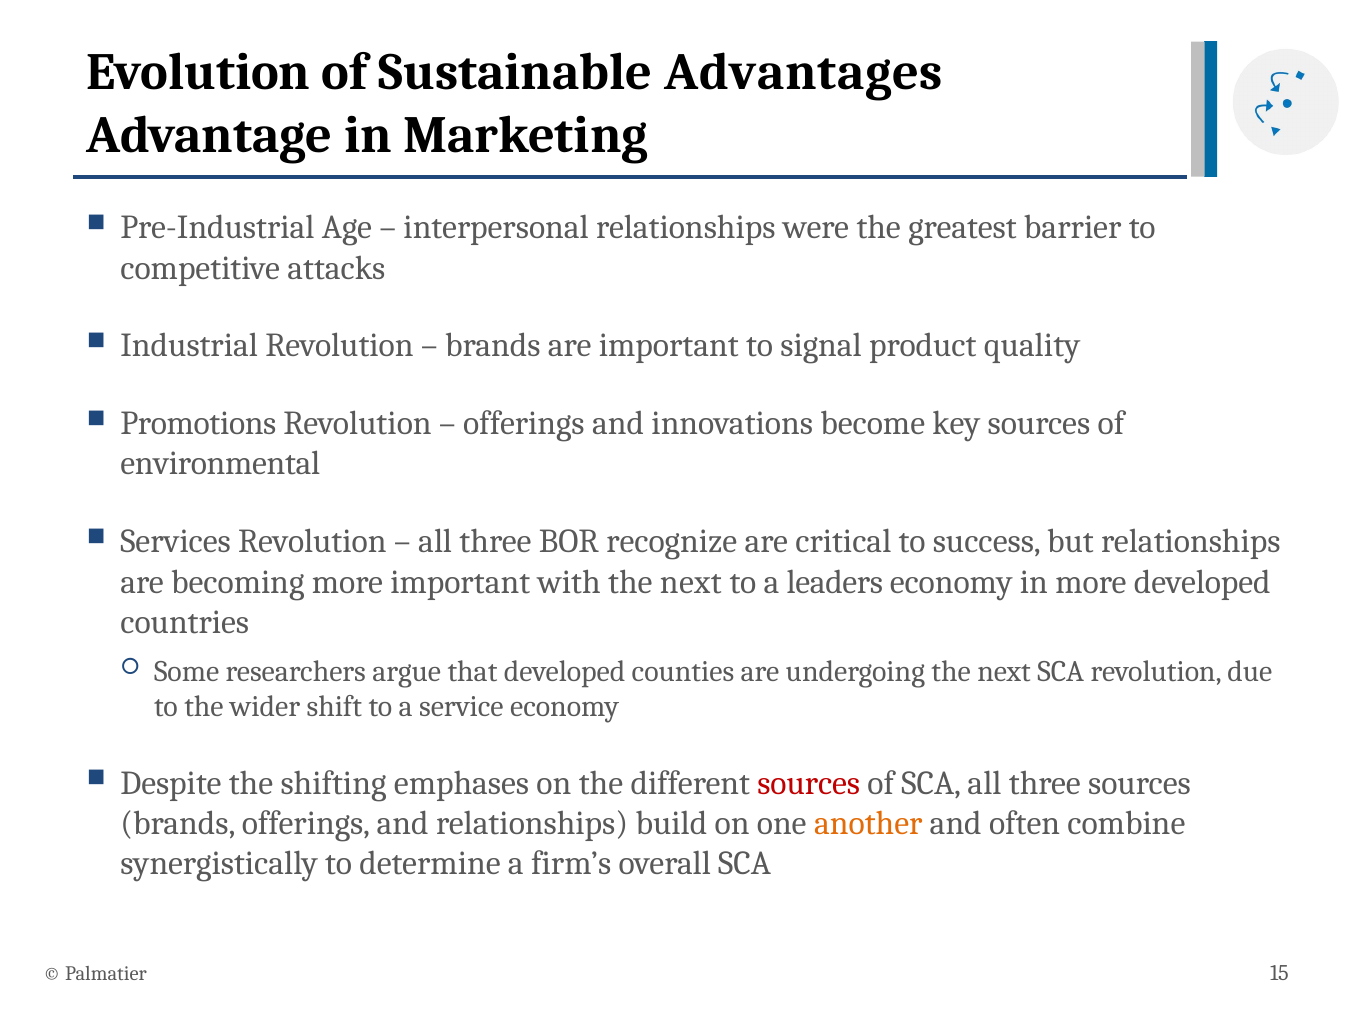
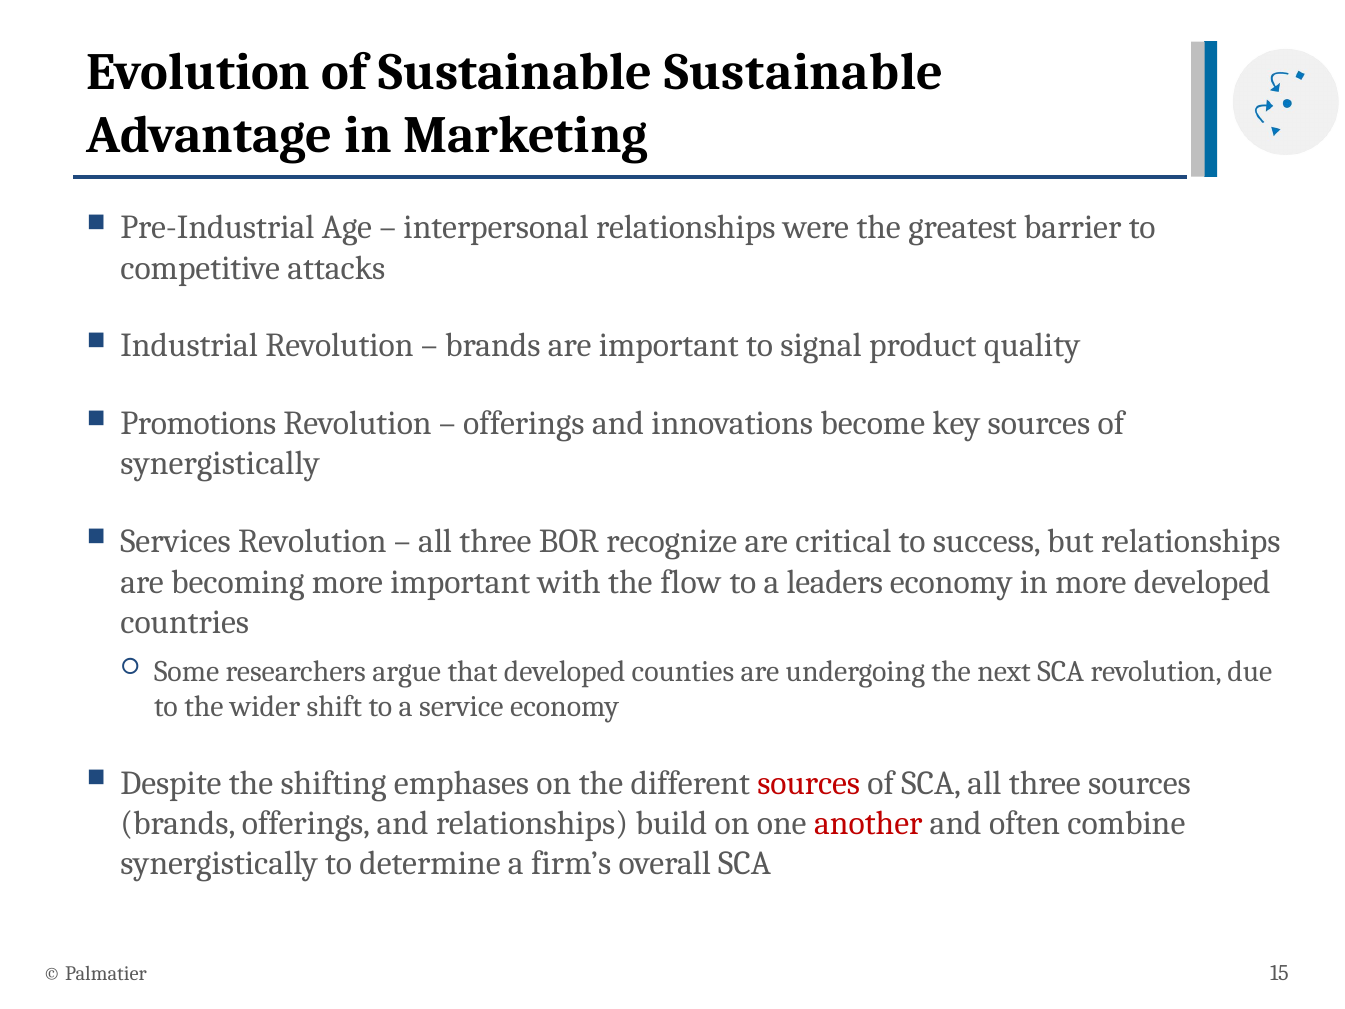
Sustainable Advantages: Advantages -> Sustainable
environmental at (220, 464): environmental -> synergistically
with the next: next -> flow
another colour: orange -> red
